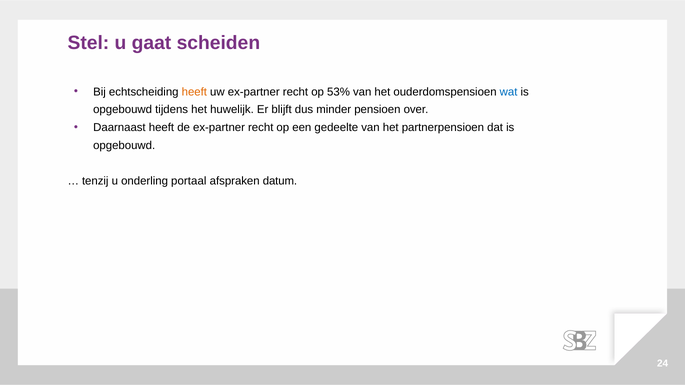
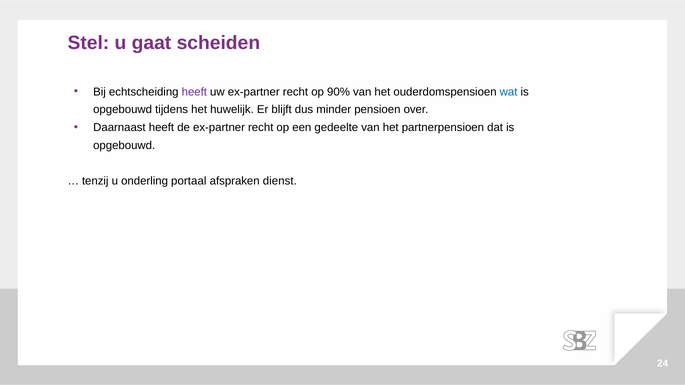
heeft at (194, 92) colour: orange -> purple
53%: 53% -> 90%
datum: datum -> dienst
